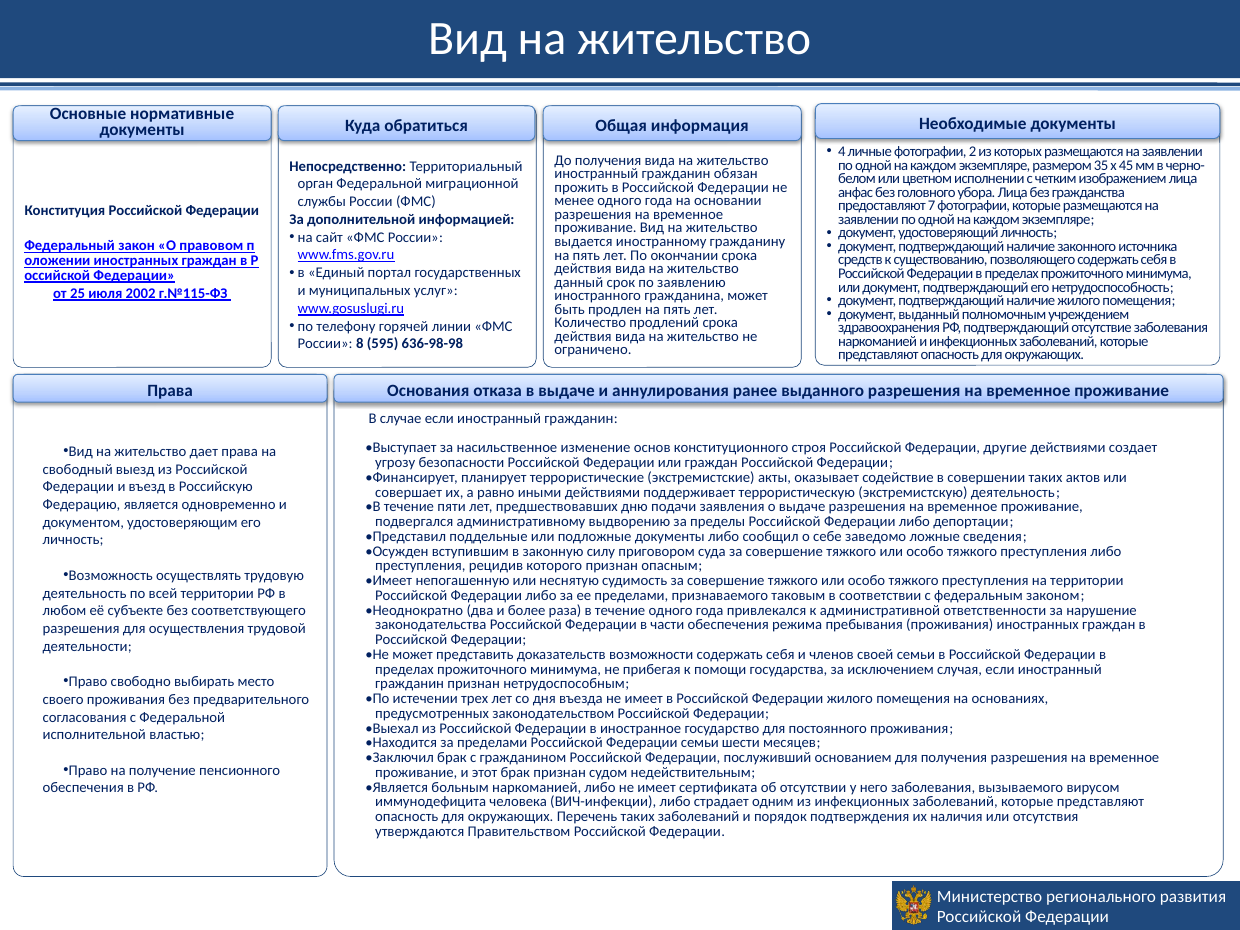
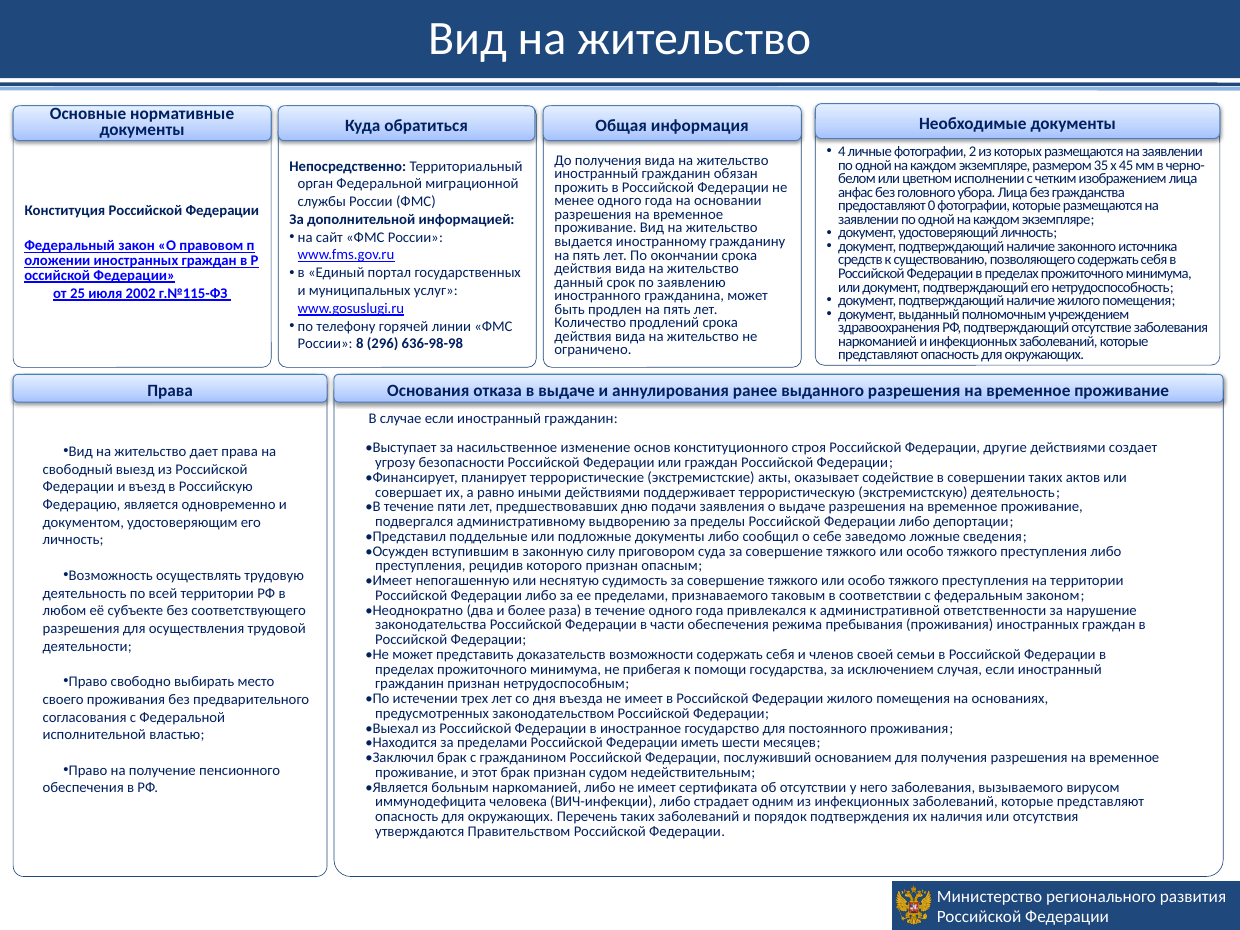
7: 7 -> 0
595: 595 -> 296
Федерации семьи: семьи -> иметь
